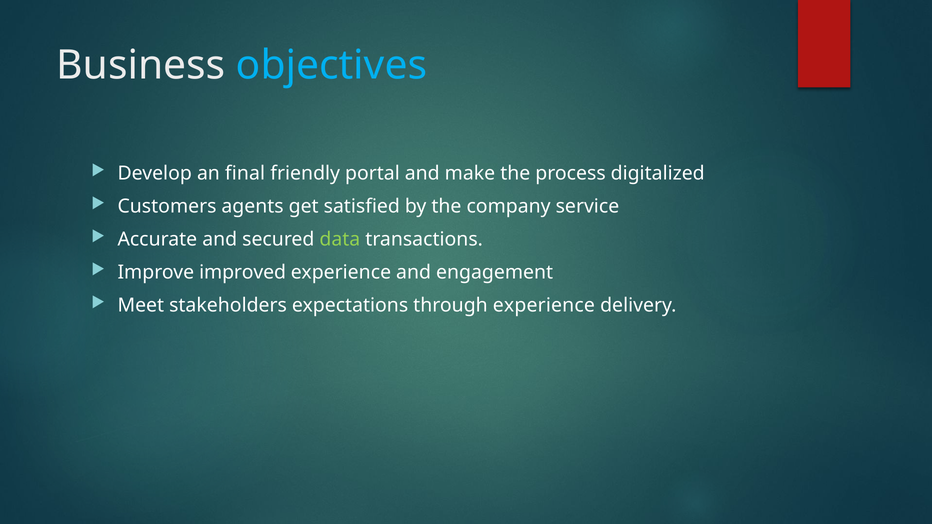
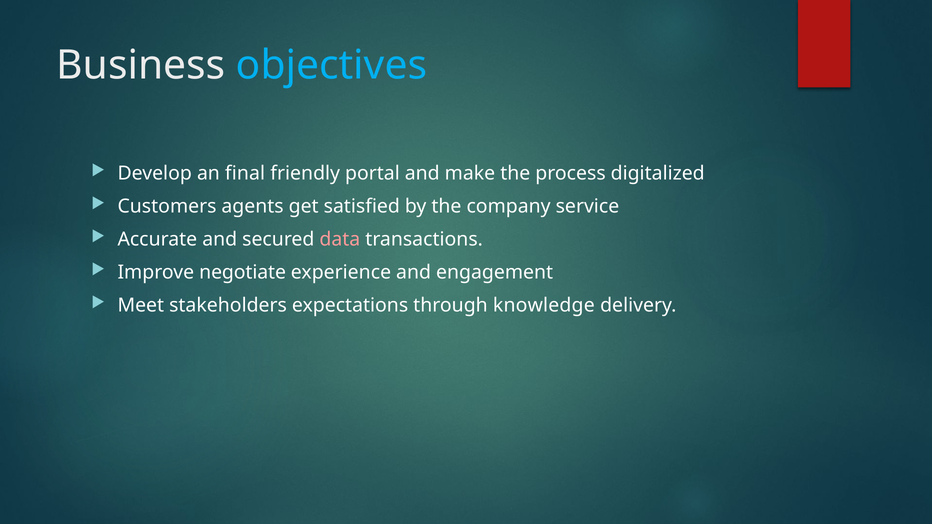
data colour: light green -> pink
improved: improved -> negotiate
through experience: experience -> knowledge
